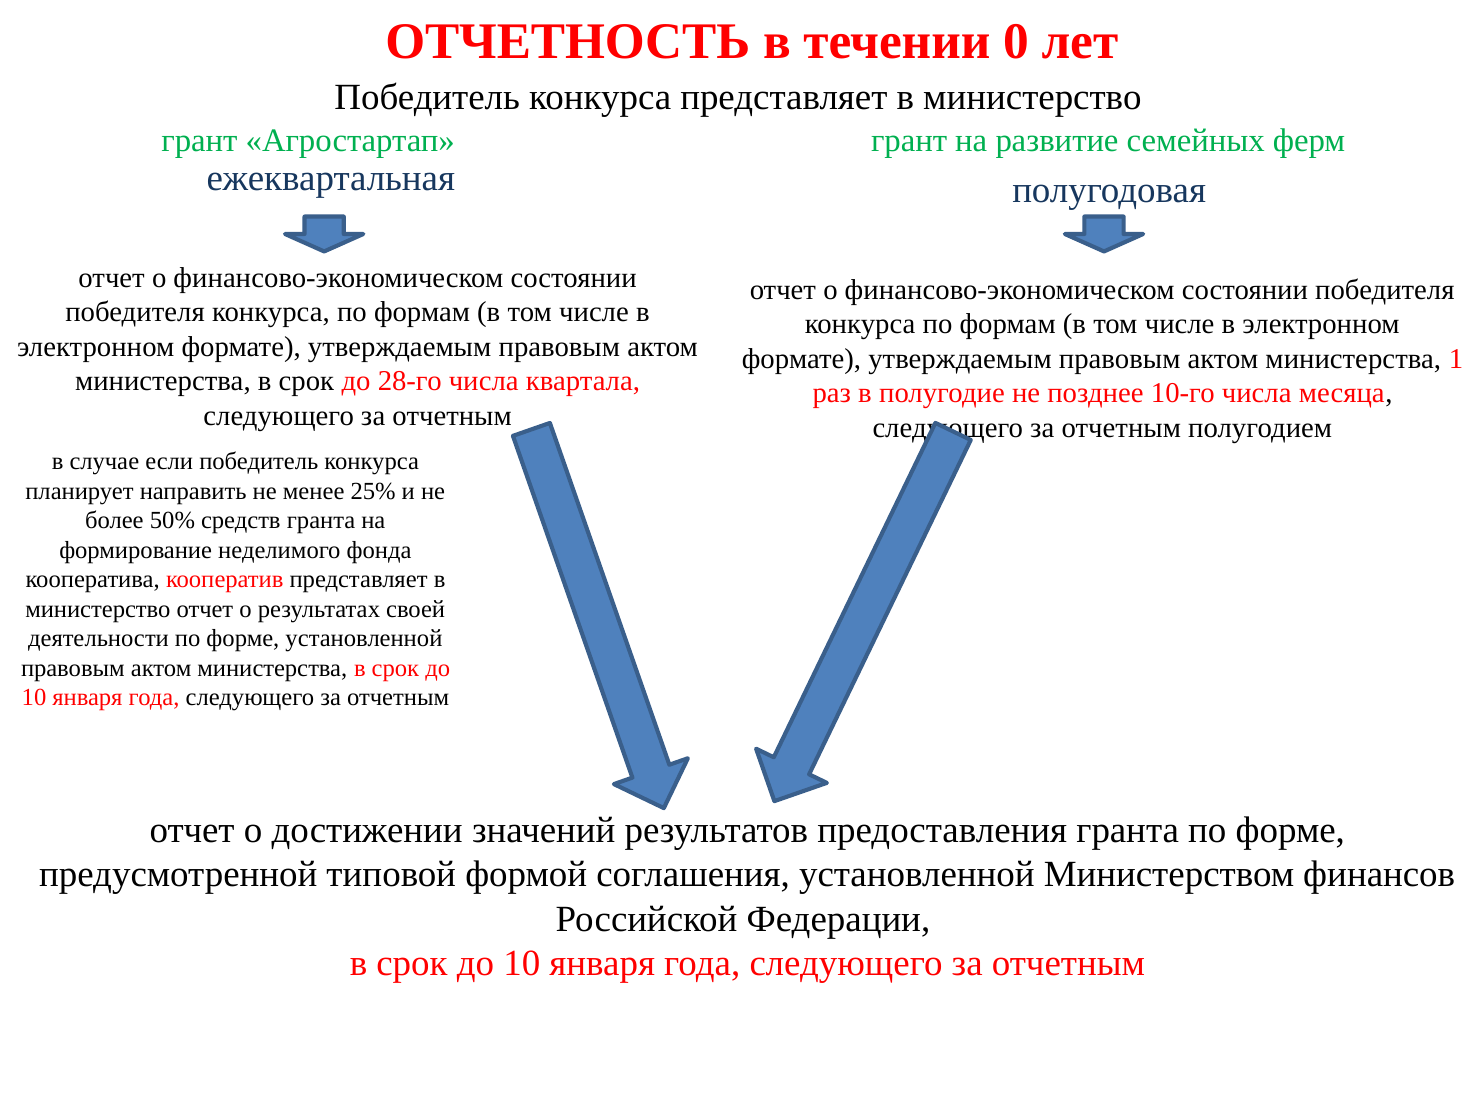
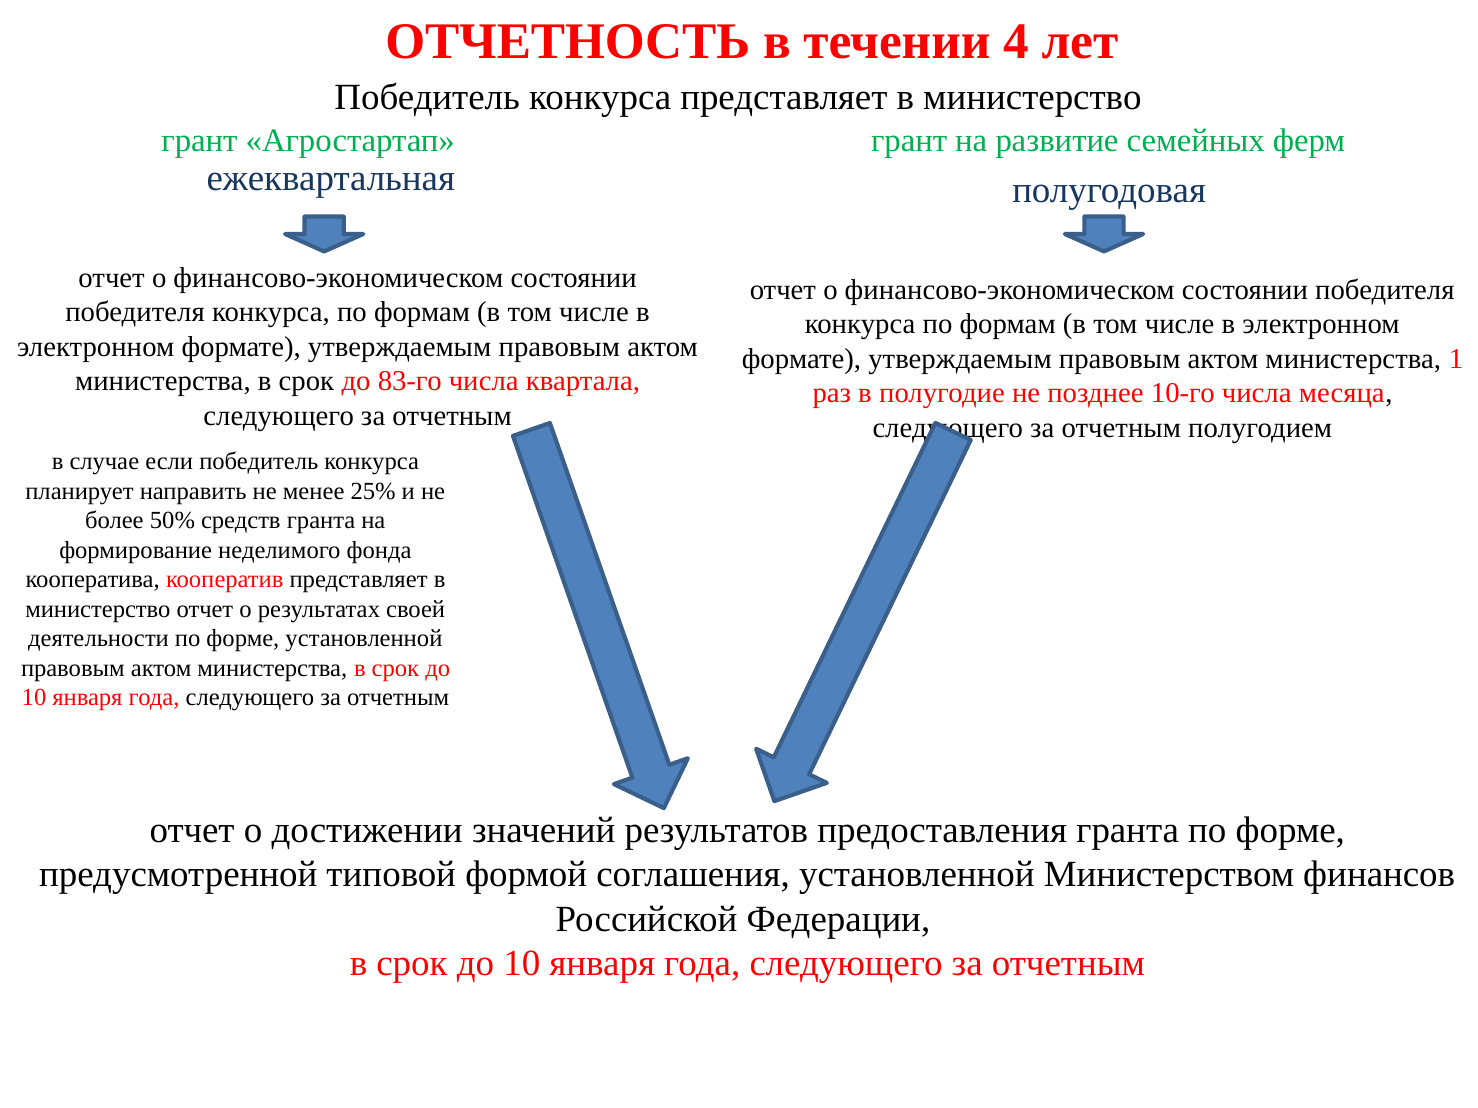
0: 0 -> 4
28-го: 28-го -> 83-го
